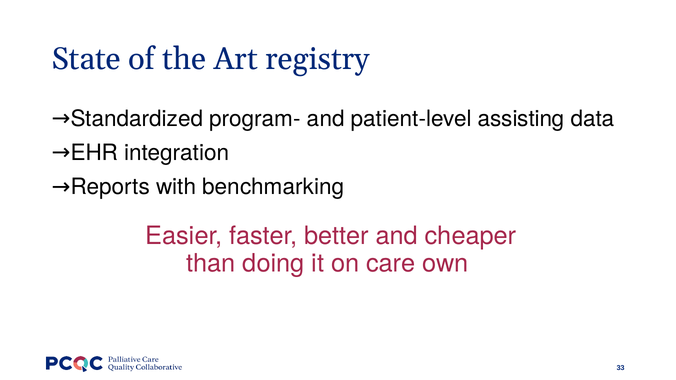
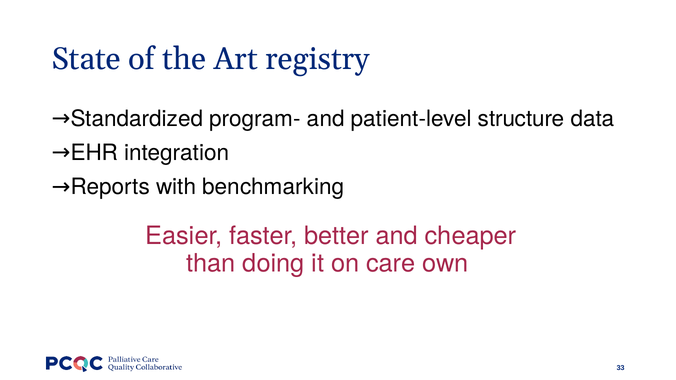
assisting: assisting -> structure
